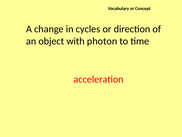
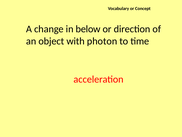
cycles: cycles -> below
